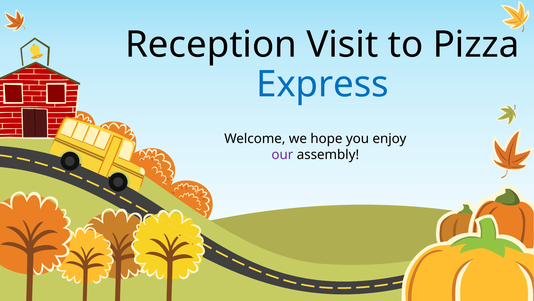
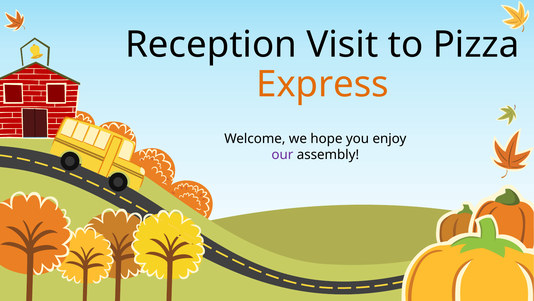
Express colour: blue -> orange
